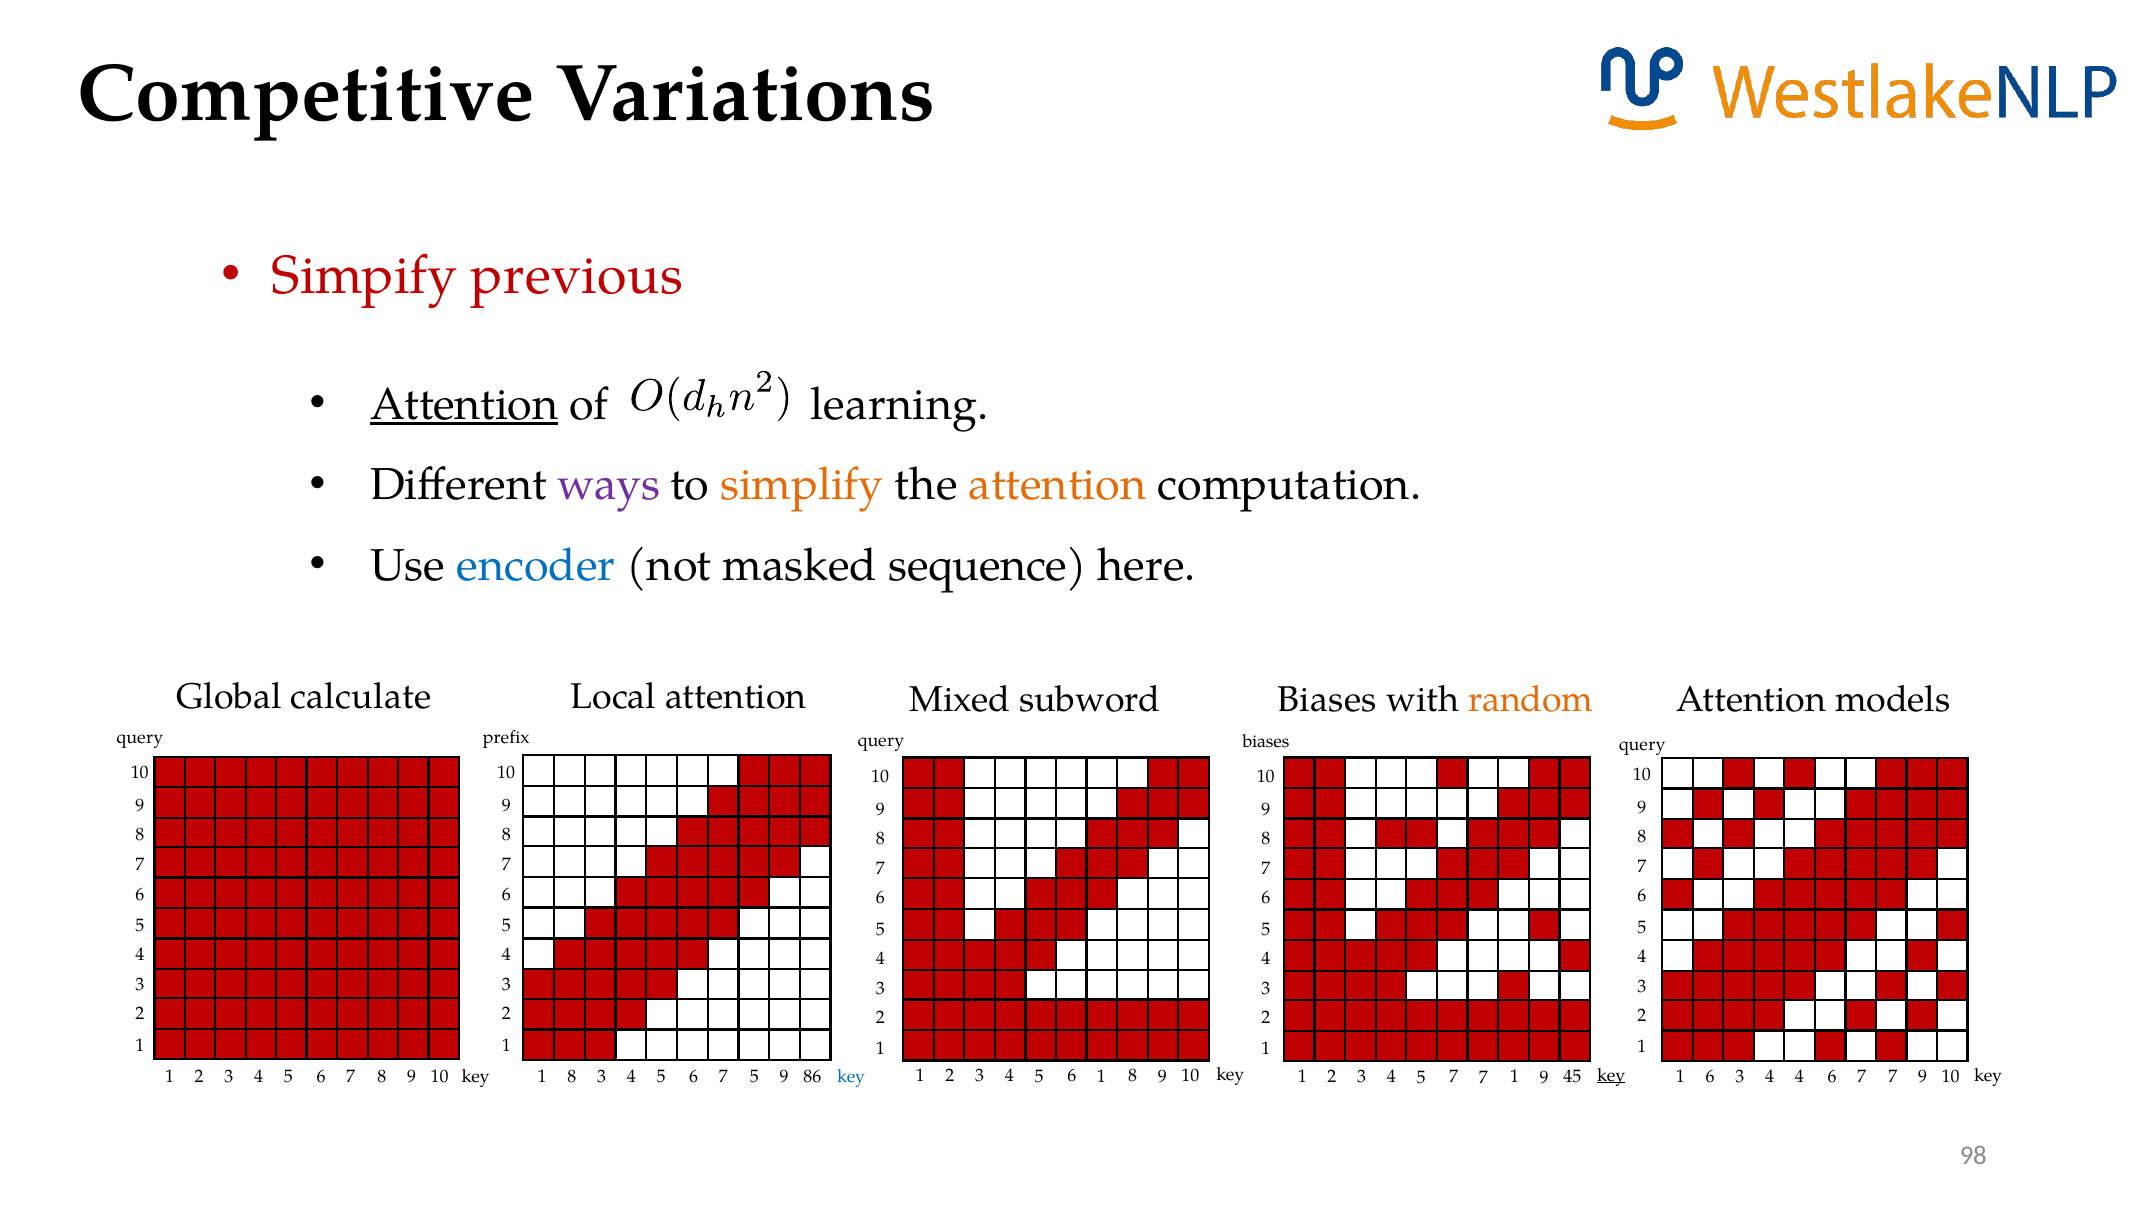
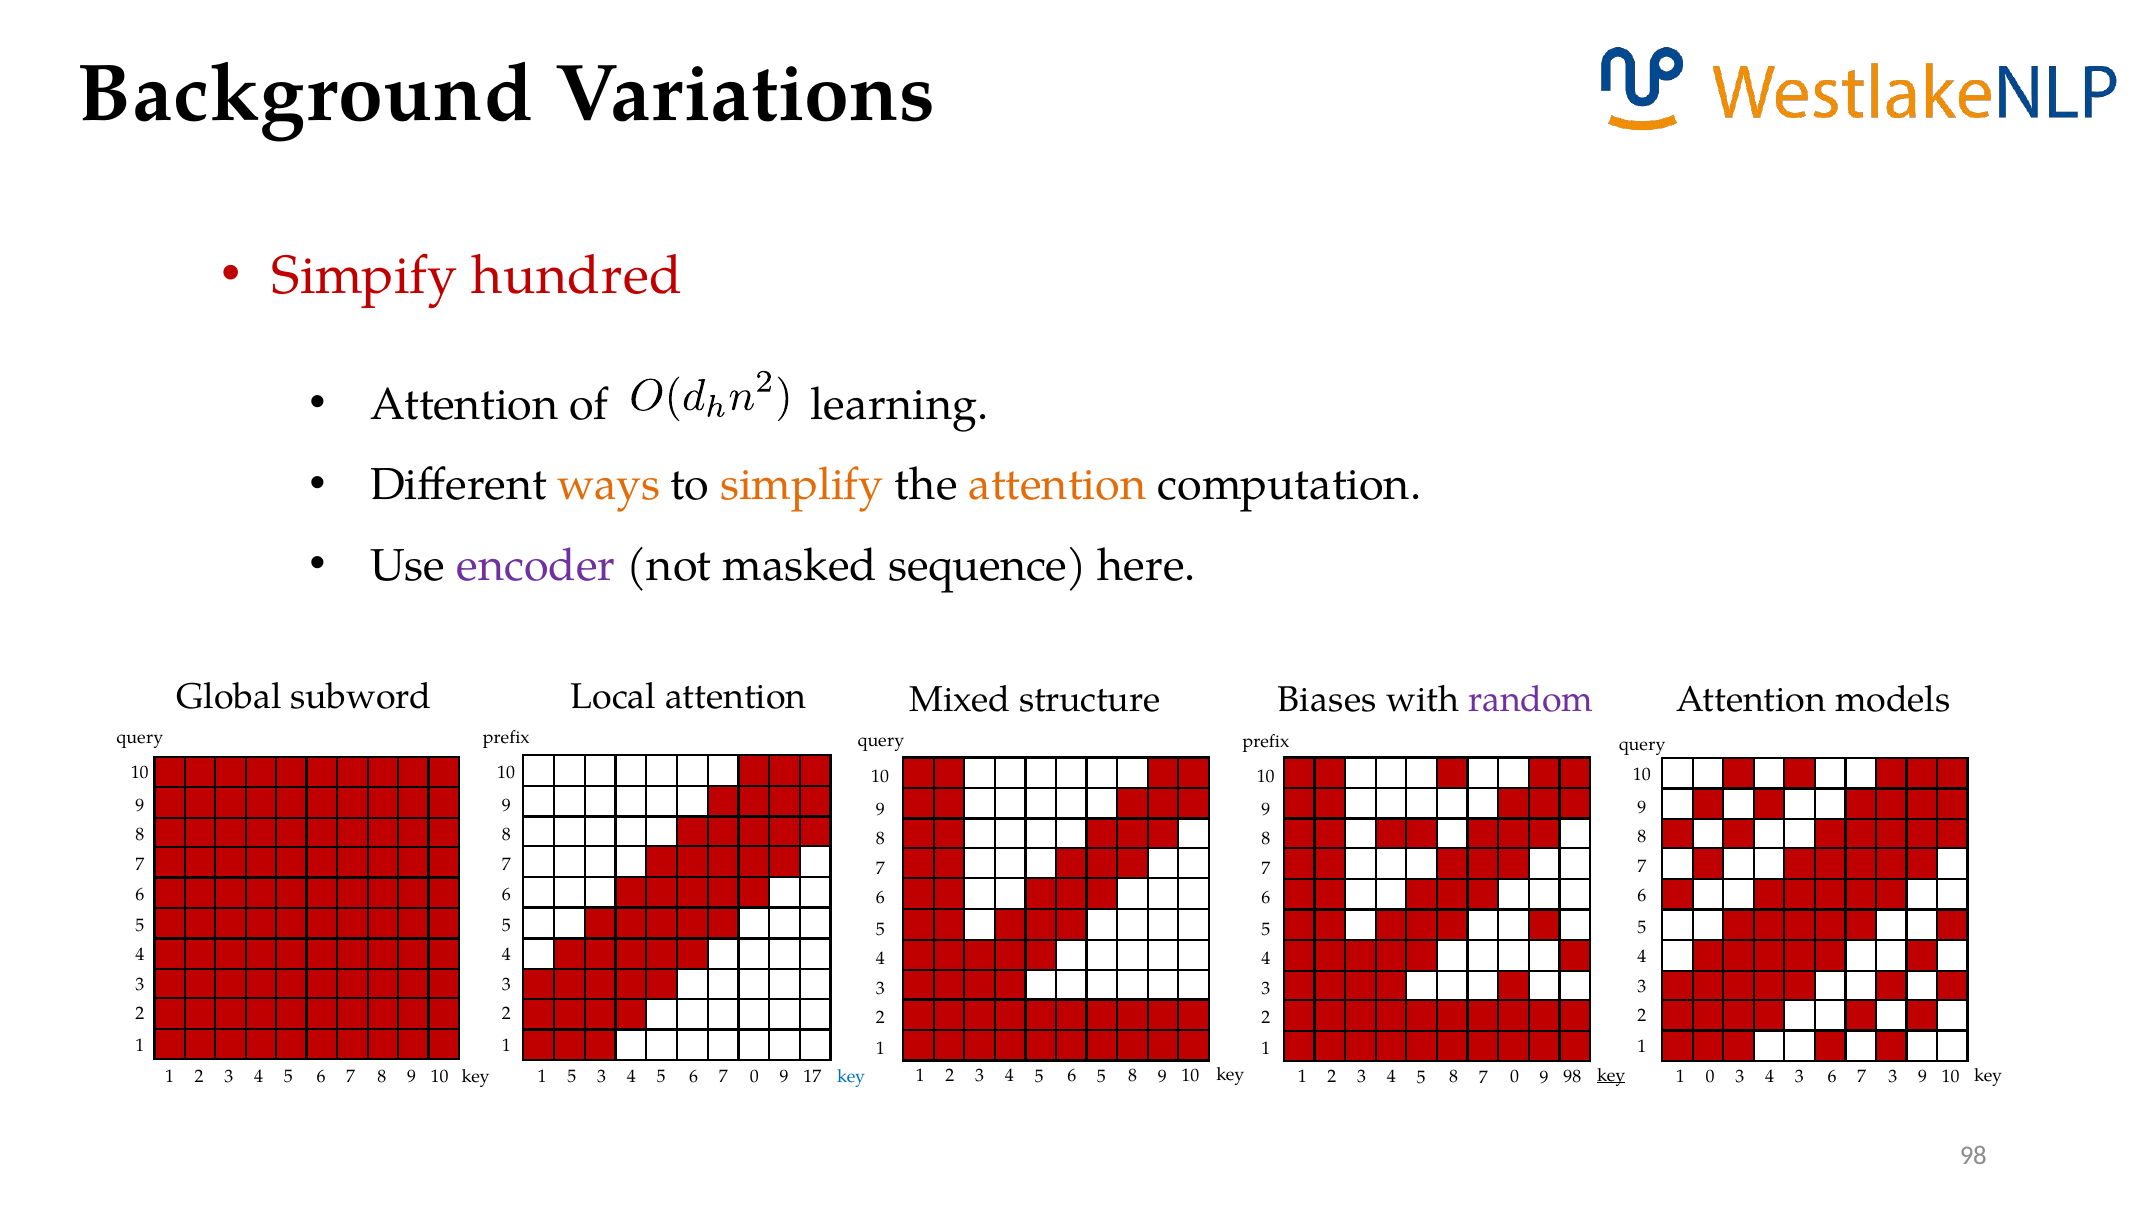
Competitive: Competitive -> Background
previous: previous -> hundred
Attention at (464, 404) underline: present -> none
ways colour: purple -> orange
encoder colour: blue -> purple
calculate: calculate -> subword
random colour: orange -> purple
subword: subword -> structure
biases at (1266, 742): biases -> prefix
8 at (572, 1076): 8 -> 5
6 7 5: 5 -> 0
86: 86 -> 17
6 1: 1 -> 5
1 6: 6 -> 0
4 at (1799, 1077): 4 -> 3
7 at (1893, 1076): 7 -> 3
4 5 7: 7 -> 8
1 at (1515, 1077): 1 -> 0
9 45: 45 -> 98
